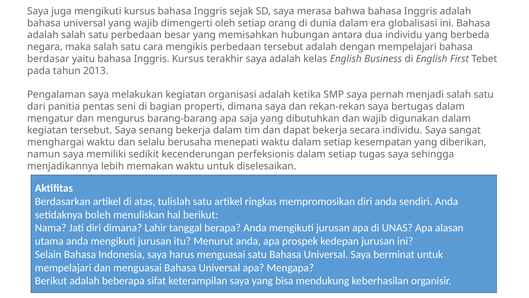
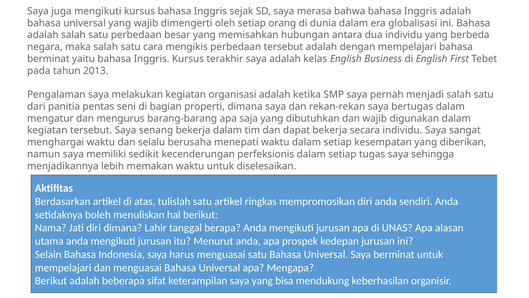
berdasar at (48, 59): berdasar -> berminat
